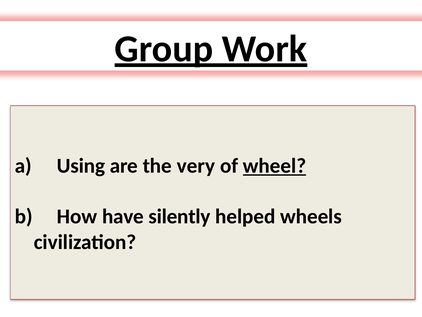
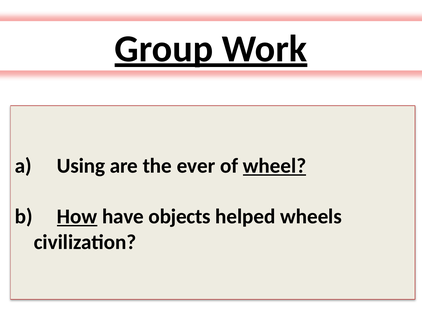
very: very -> ever
How underline: none -> present
silently: silently -> objects
